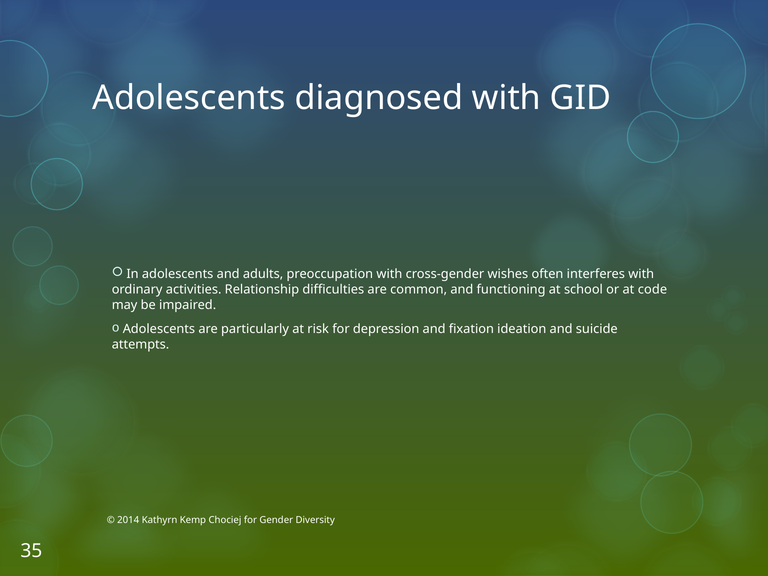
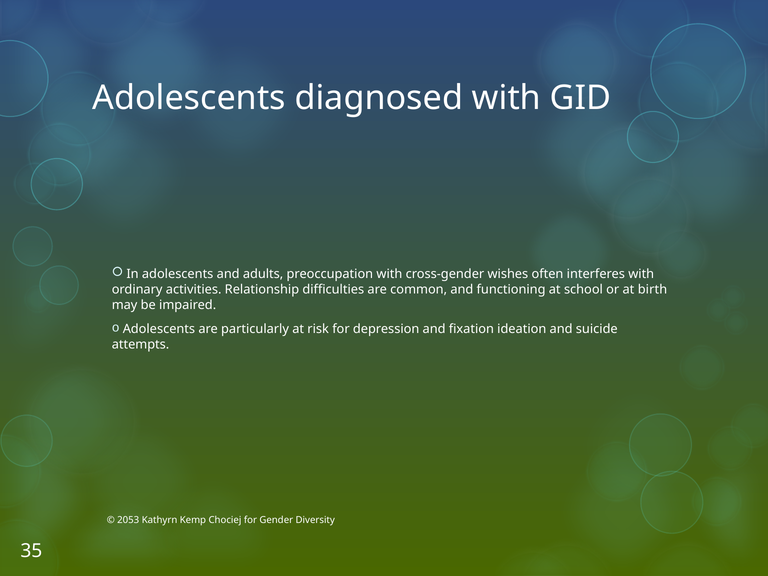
code: code -> birth
2014: 2014 -> 2053
